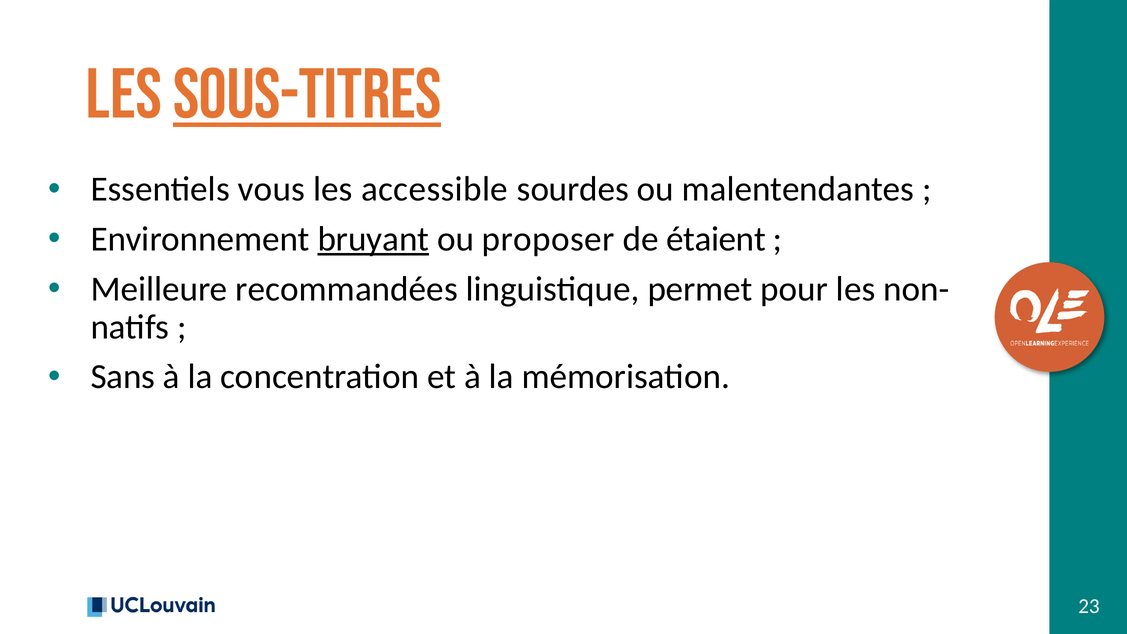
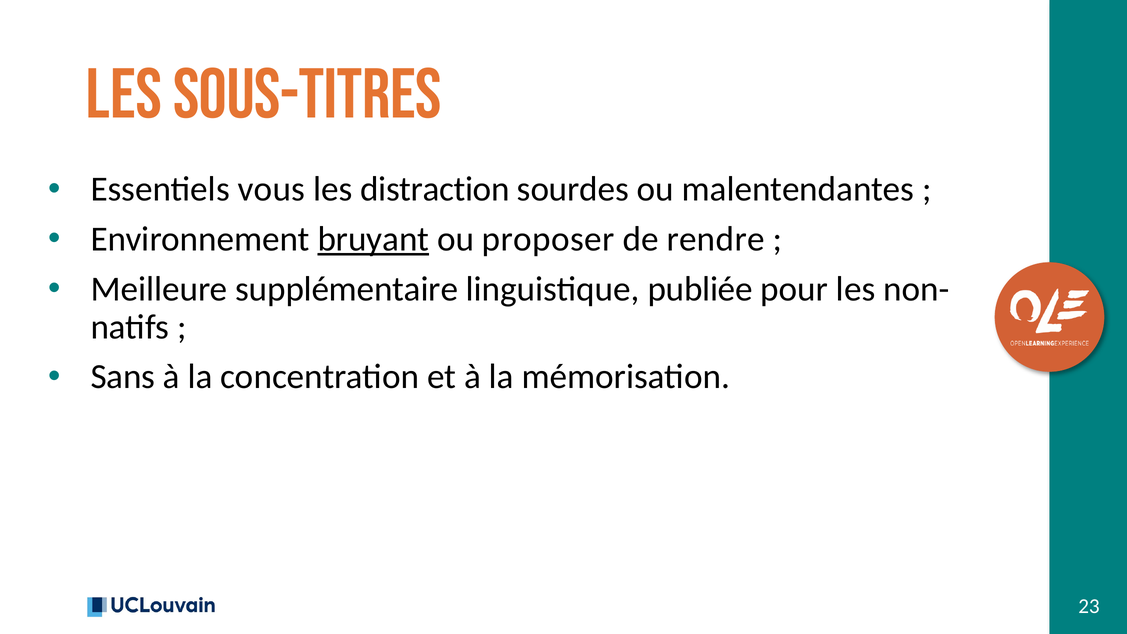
sous-titres underline: present -> none
accessible: accessible -> distraction
étaient: étaient -> rendre
recommandées: recommandées -> supplémentaire
permet: permet -> publiée
